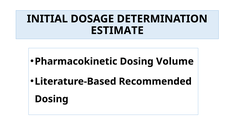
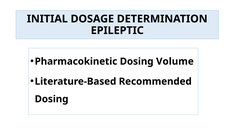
ESTIMATE: ESTIMATE -> EPILEPTIC
